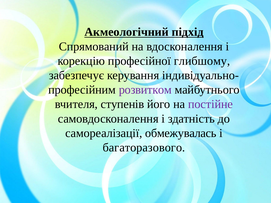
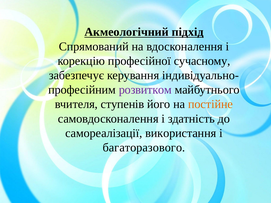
глибшому: глибшому -> сучасному
постійне colour: purple -> orange
обмежувалась: обмежувалась -> використання
